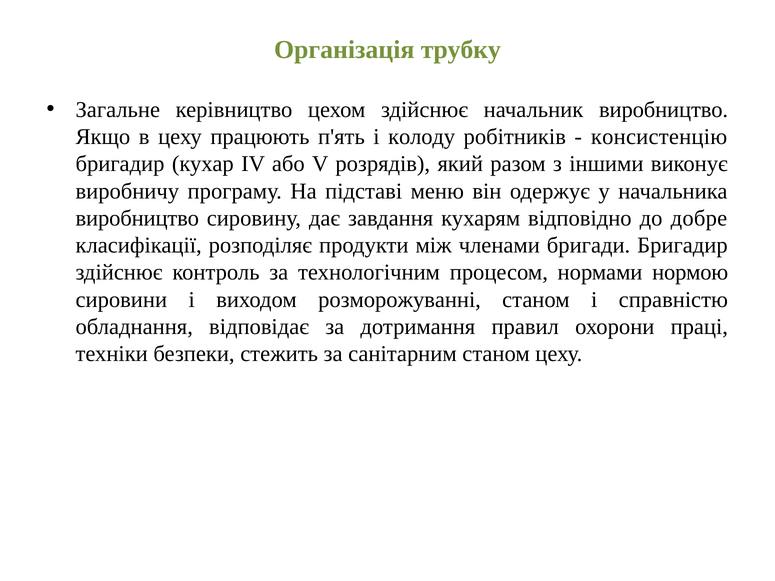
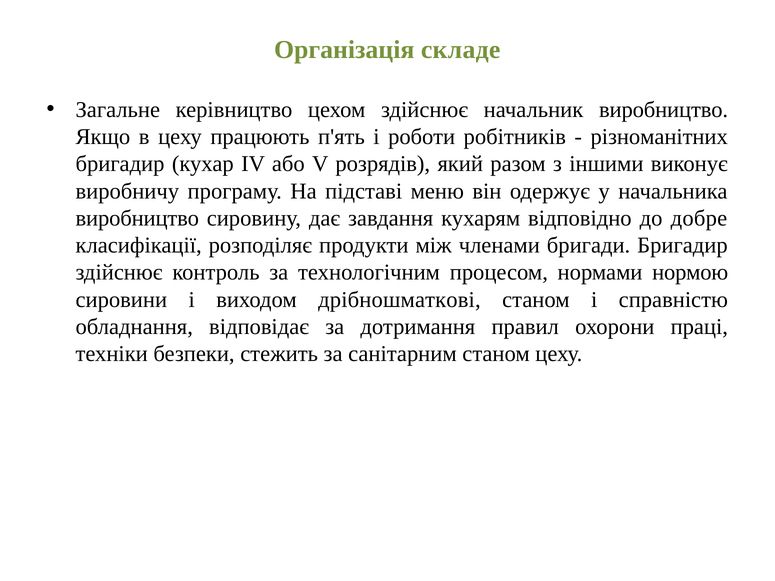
трубку: трубку -> складе
колоду: колоду -> роботи
консистенцію: консистенцію -> різноманітних
розморожуванні: розморожуванні -> дрібношматкові
